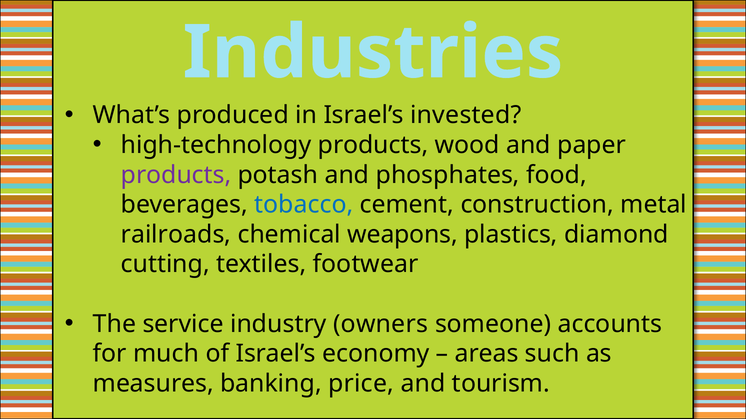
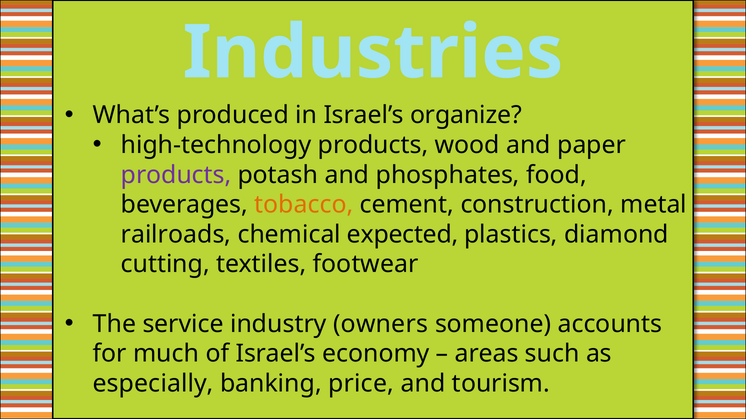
invested: invested -> organize
tobacco colour: blue -> orange
weapons: weapons -> expected
measures: measures -> especially
